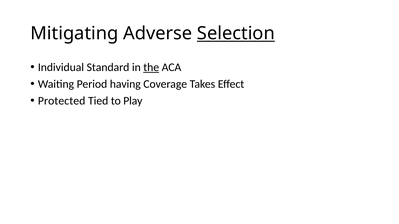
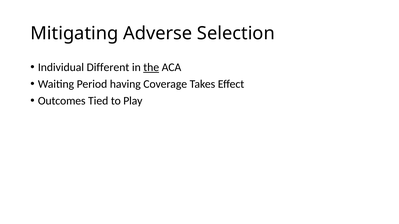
Selection underline: present -> none
Standard: Standard -> Different
Protected: Protected -> Outcomes
